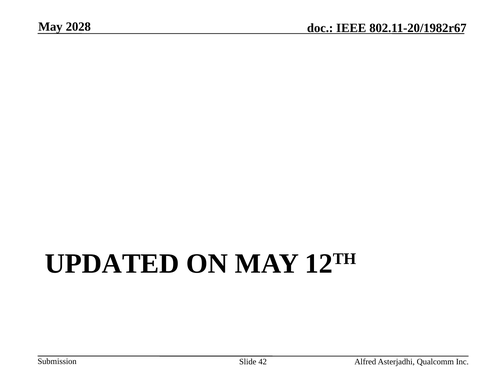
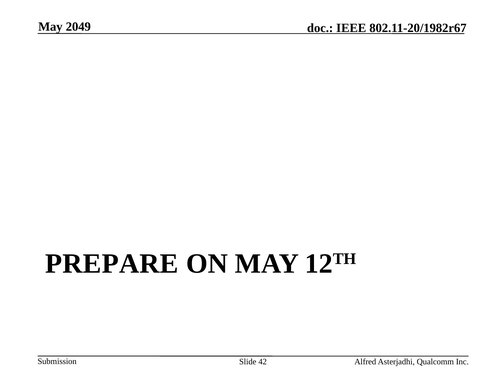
2028: 2028 -> 2049
UPDATED: UPDATED -> PREPARE
